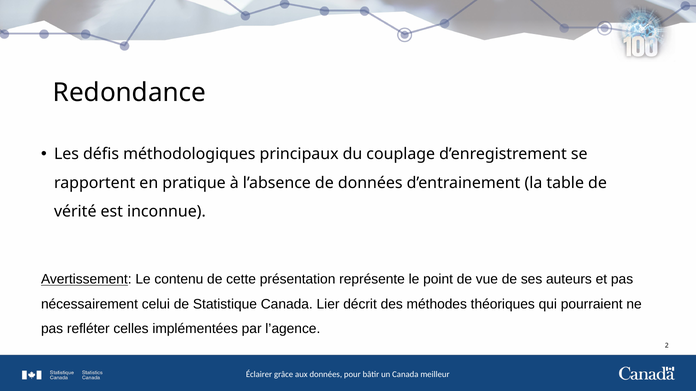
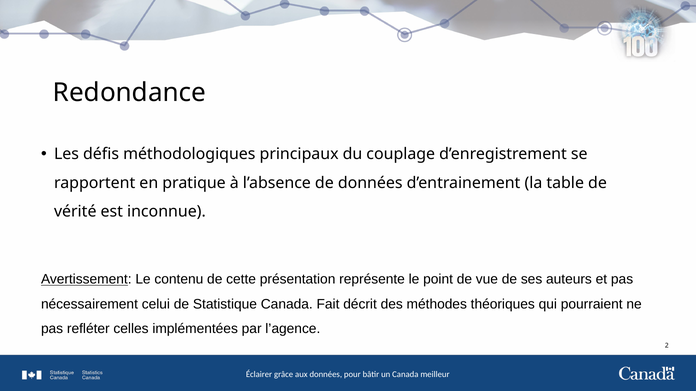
Lier: Lier -> Fait
